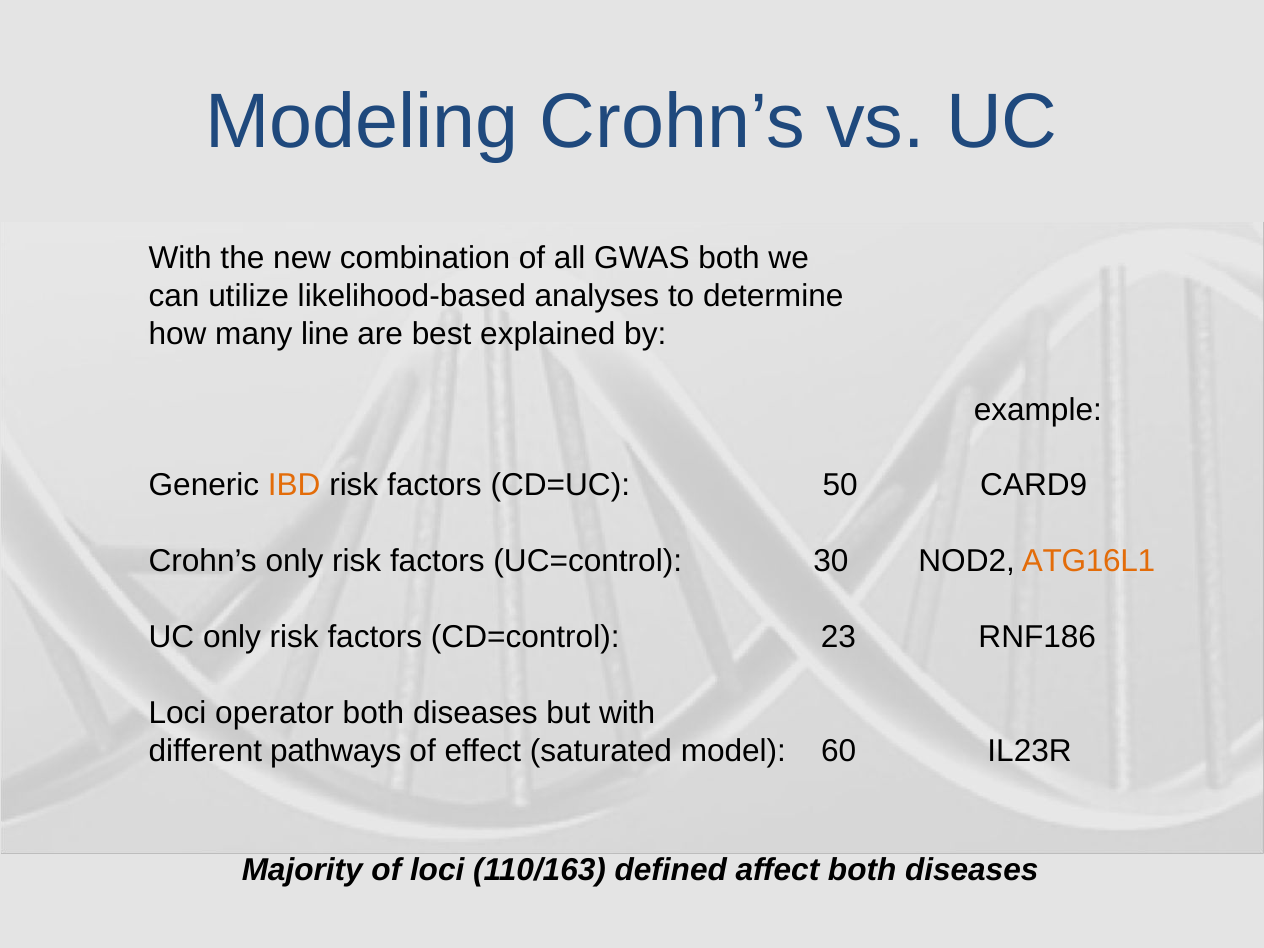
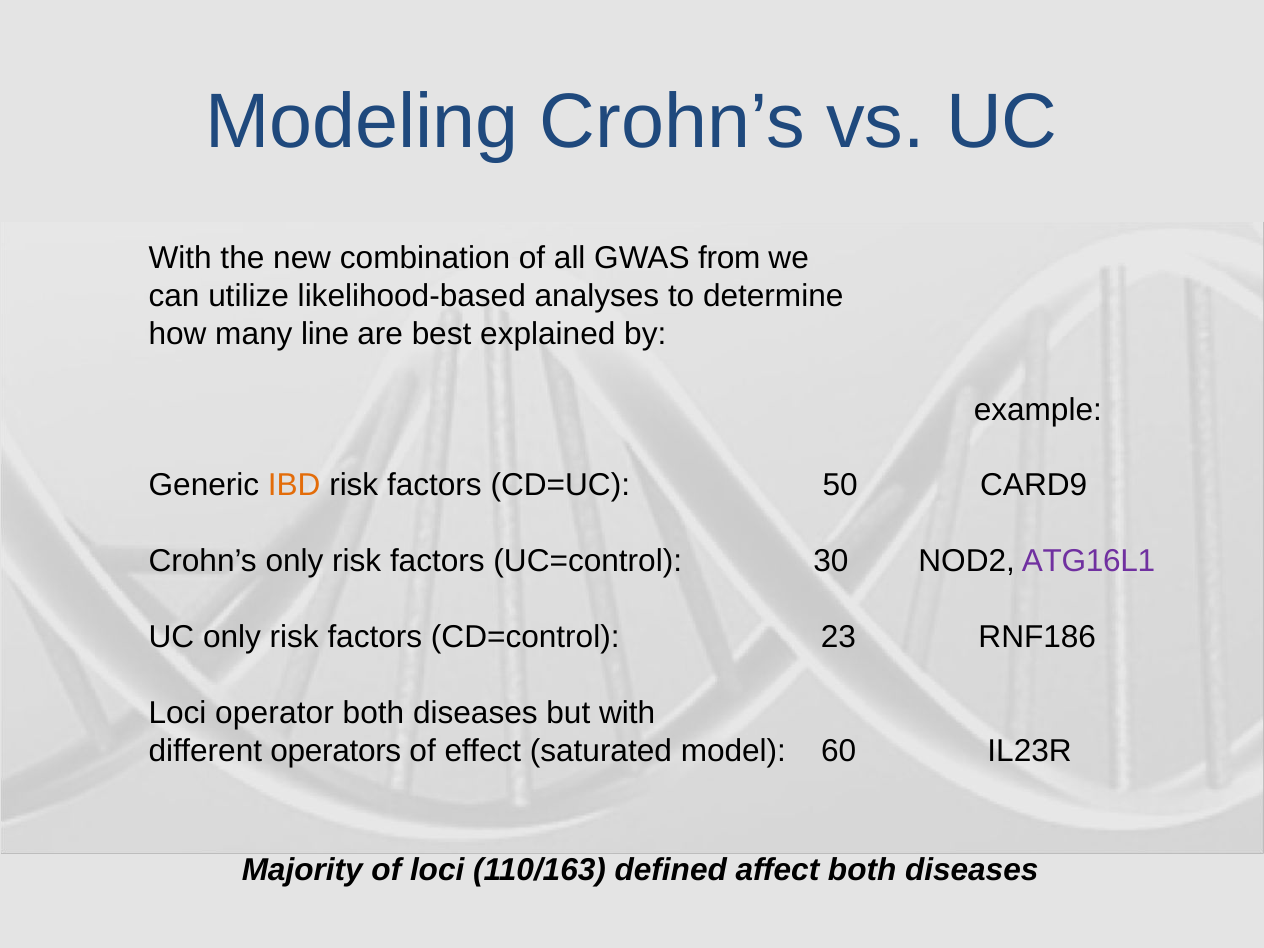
GWAS both: both -> from
ATG16L1 colour: orange -> purple
pathways: pathways -> operators
